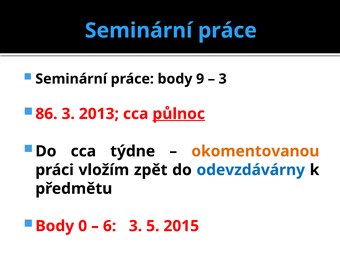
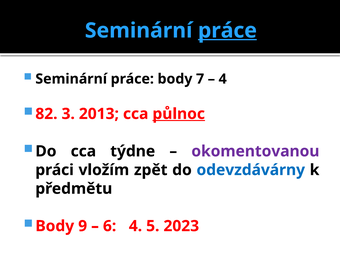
práce at (227, 31) underline: none -> present
9: 9 -> 7
3 at (223, 79): 3 -> 4
86: 86 -> 82
okomentovanou colour: orange -> purple
0: 0 -> 9
6 3: 3 -> 4
2015: 2015 -> 2023
